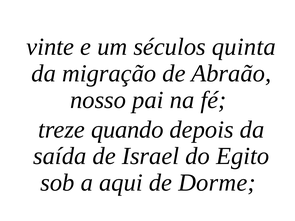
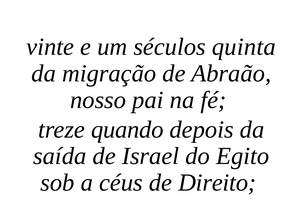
aqui: aqui -> céus
Dorme: Dorme -> Direito
